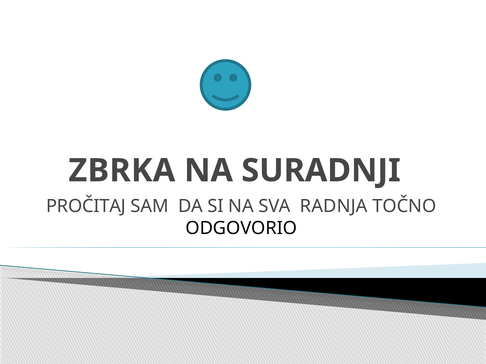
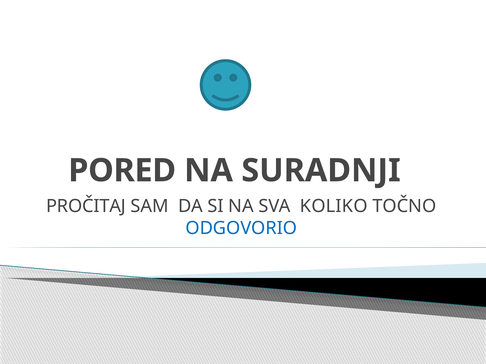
ZBRKA: ZBRKA -> PORED
RADNJA: RADNJA -> KOLIKO
ODGOVORIO colour: black -> blue
